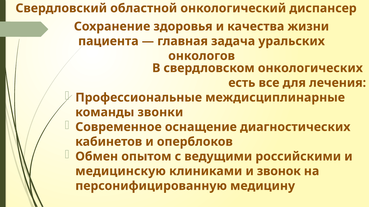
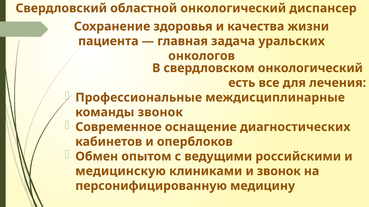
свердловском онкологических: онкологических -> онкологический
команды звонки: звонки -> звонок
